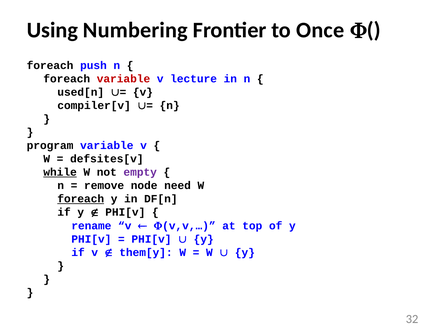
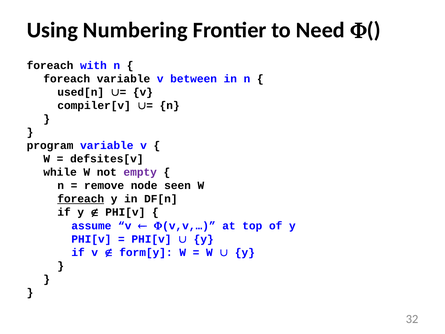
Once: Once -> Need
push: push -> with
variable at (123, 79) colour: red -> black
lecture: lecture -> between
while underline: present -> none
need: need -> seen
rename: rename -> assume
them[y: them[y -> form[y
